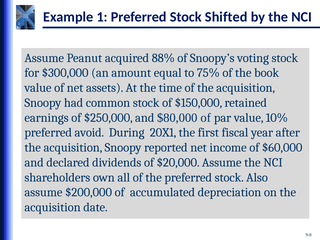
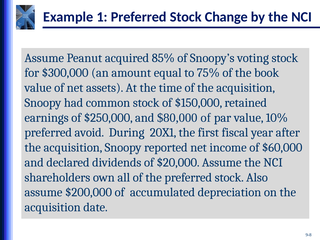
Shifted: Shifted -> Change
88%: 88% -> 85%
